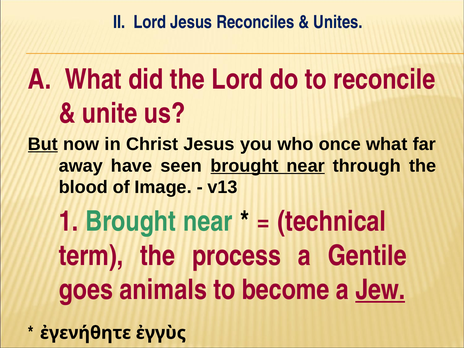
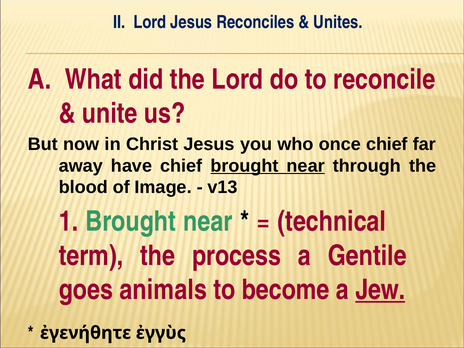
But underline: present -> none
once what: what -> chief
have seen: seen -> chief
